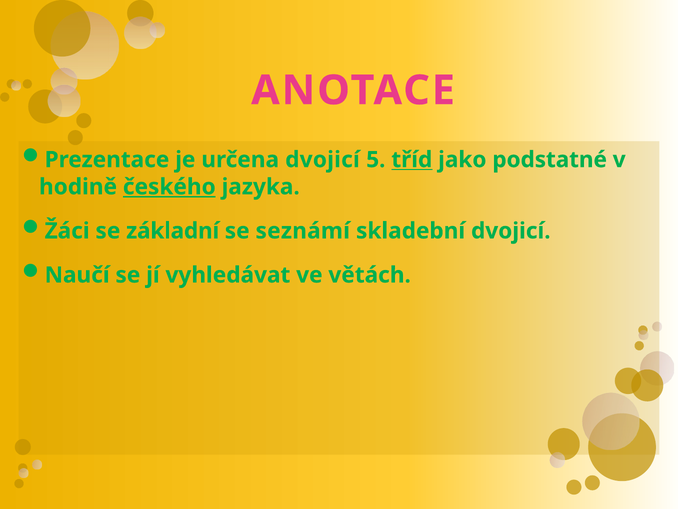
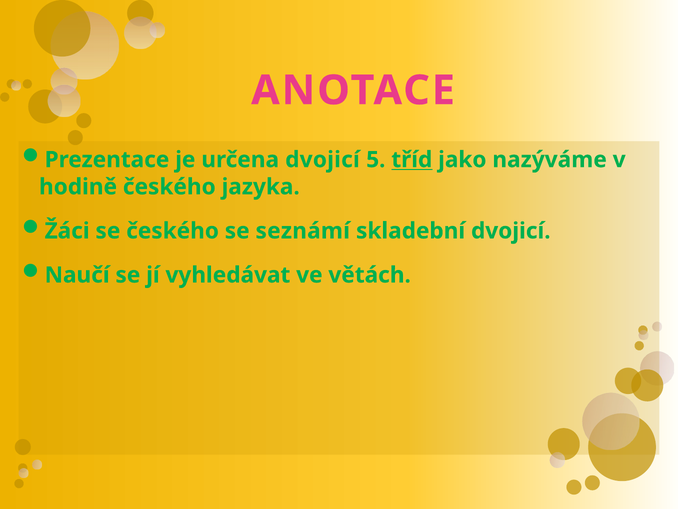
podstatné: podstatné -> nazýváme
českého at (169, 187) underline: present -> none
se základní: základní -> českého
